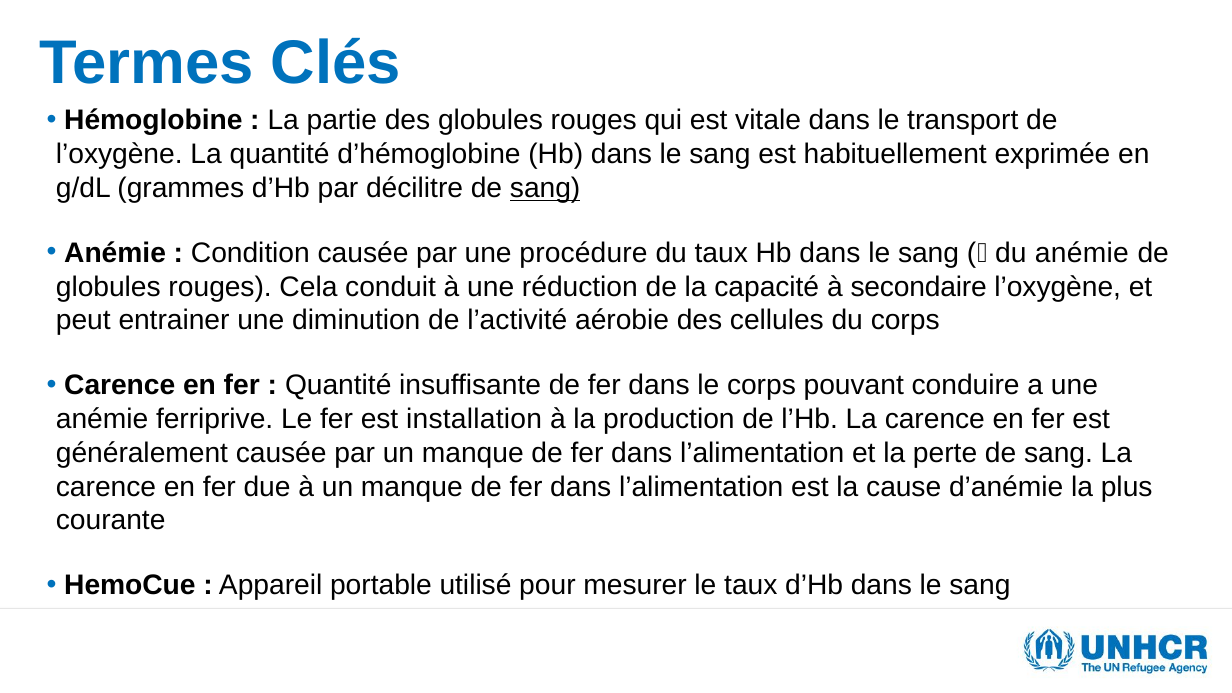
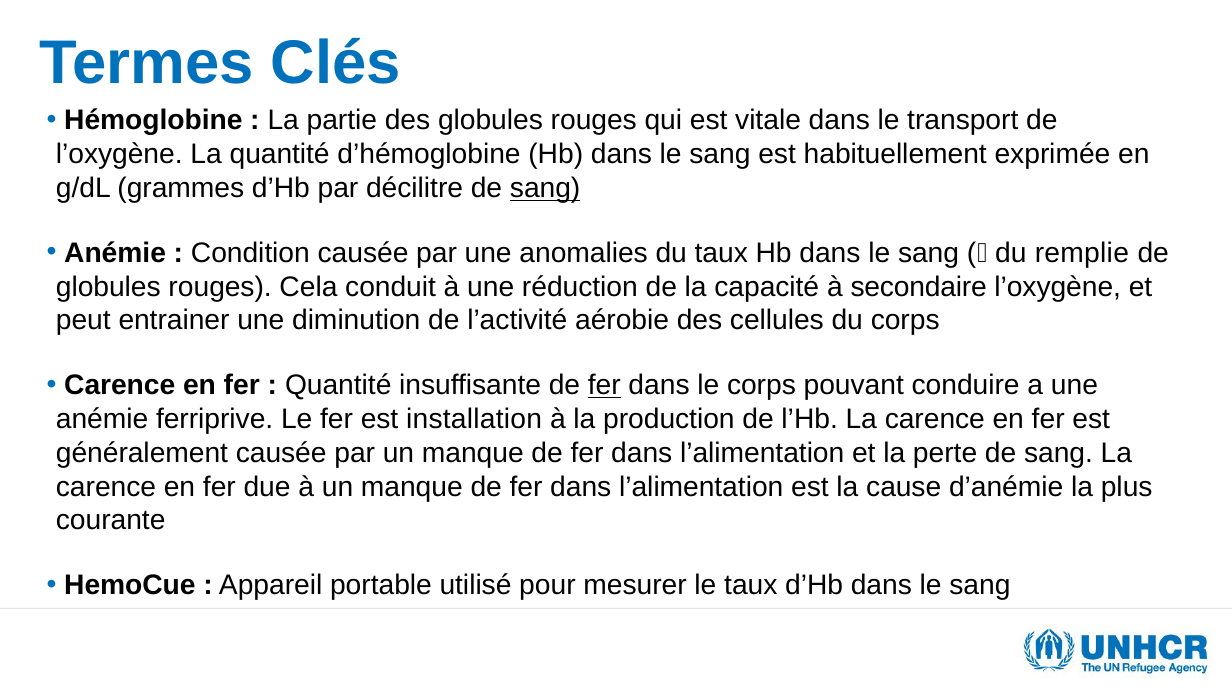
procédure: procédure -> anomalies
du anémie: anémie -> remplie
fer at (604, 385) underline: none -> present
